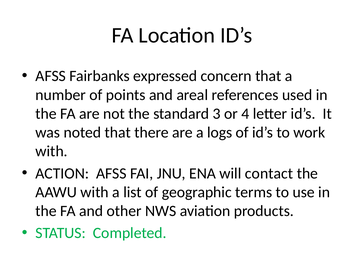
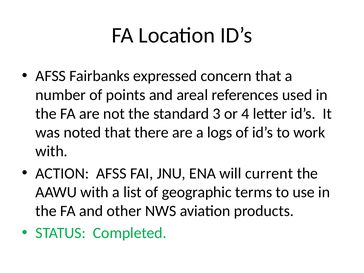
contact: contact -> current
